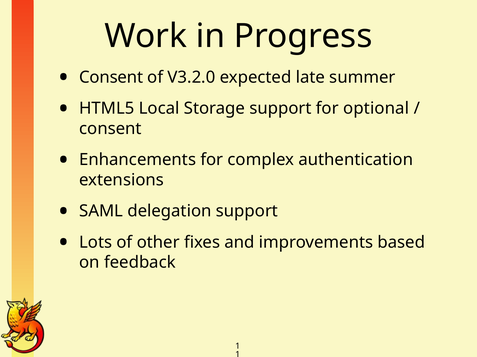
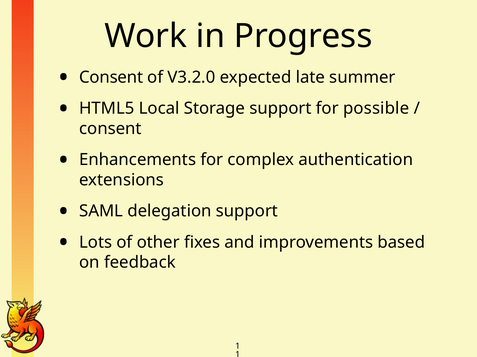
optional: optional -> possible
